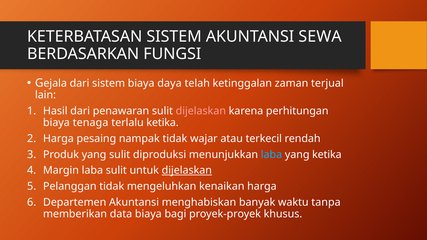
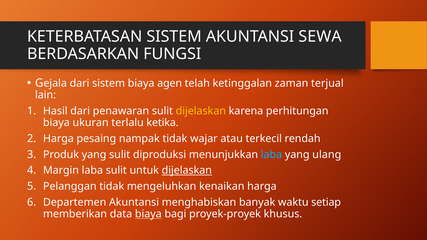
daya: daya -> agen
dijelaskan at (201, 111) colour: pink -> yellow
tenaga: tenaga -> ukuran
yang ketika: ketika -> ulang
tanpa: tanpa -> setiap
biaya at (148, 214) underline: none -> present
